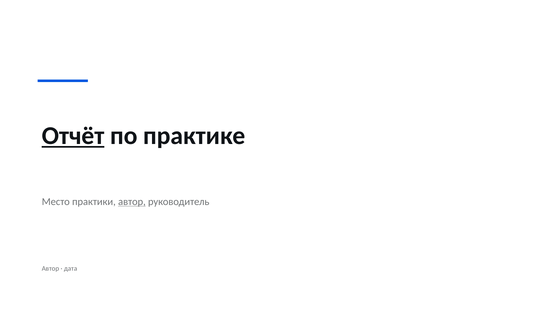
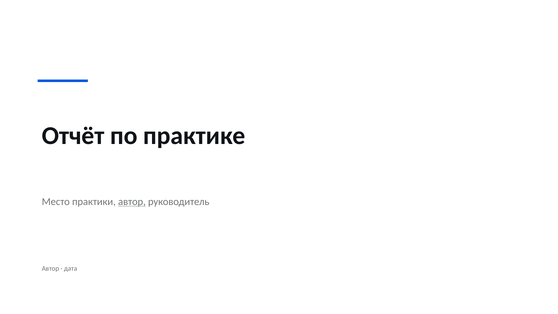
Отчёт underline: present -> none
